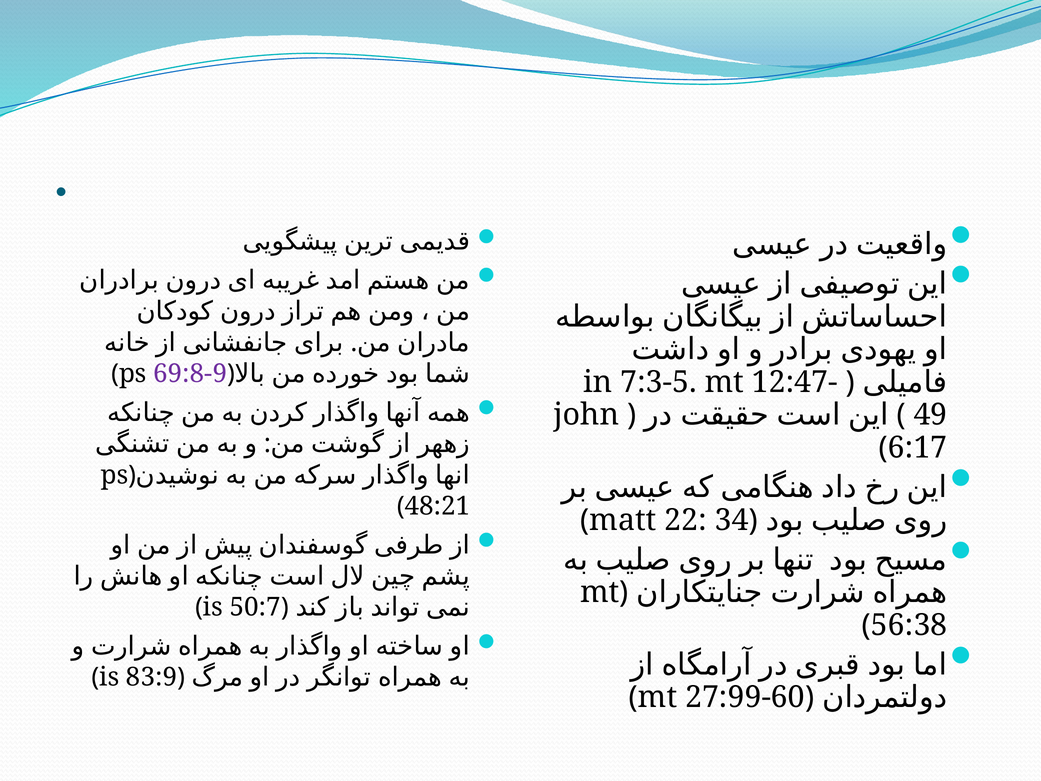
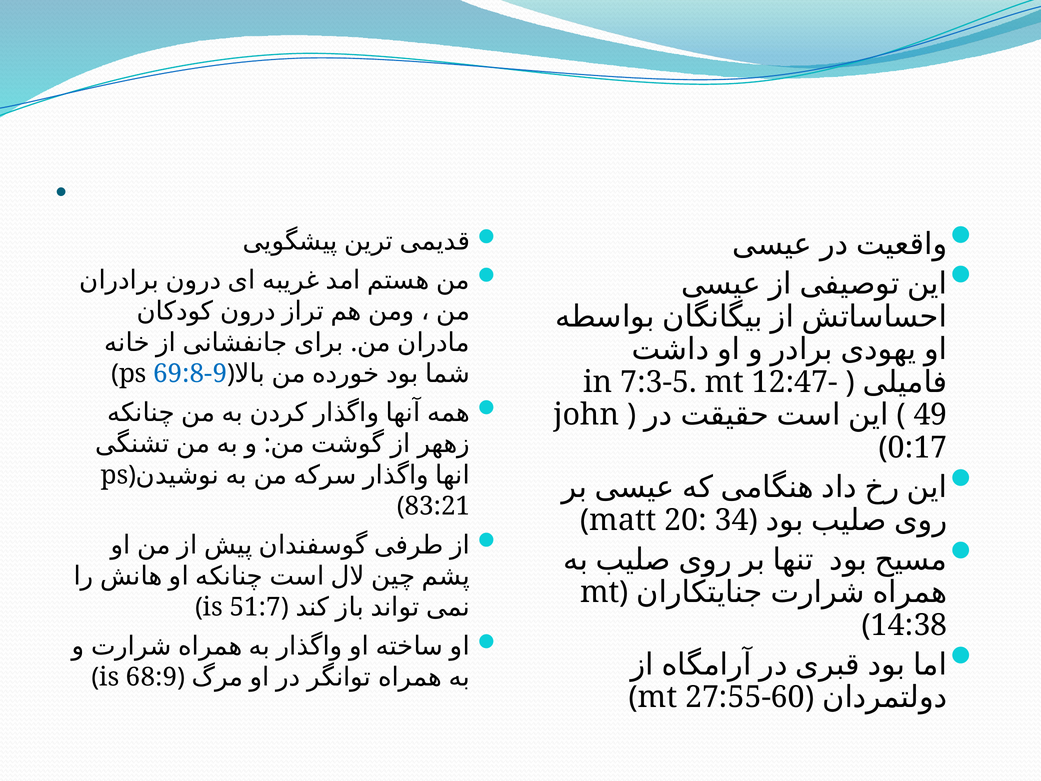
69:8-9 colour: purple -> blue
6:17: 6:17 -> 0:17
48:21: 48:21 -> 83:21
22: 22 -> 20
50:7: 50:7 -> 51:7
56:38: 56:38 -> 14:38
83:9: 83:9 -> 68:9
27:99-60: 27:99-60 -> 27:55-60
